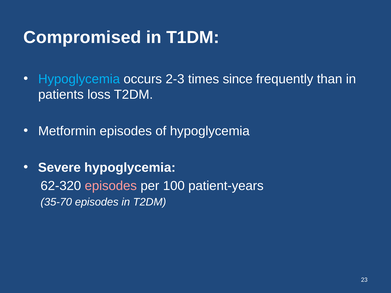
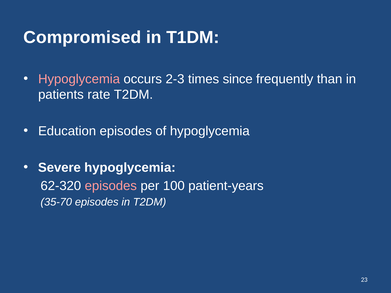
Hypoglycemia at (79, 79) colour: light blue -> pink
loss: loss -> rate
Metformin: Metformin -> Education
